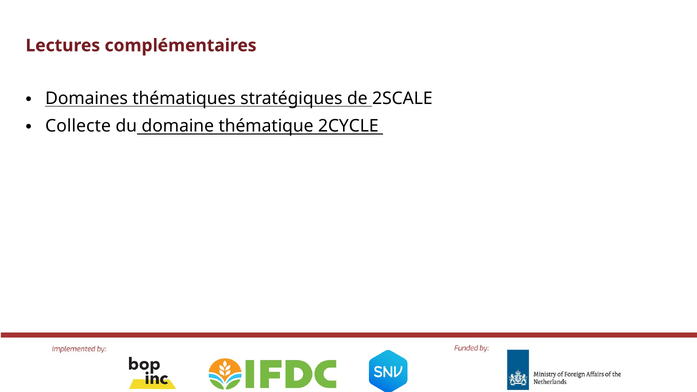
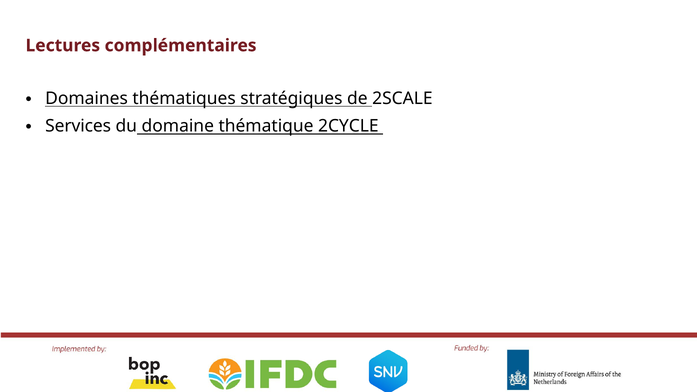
Collecte: Collecte -> Services
